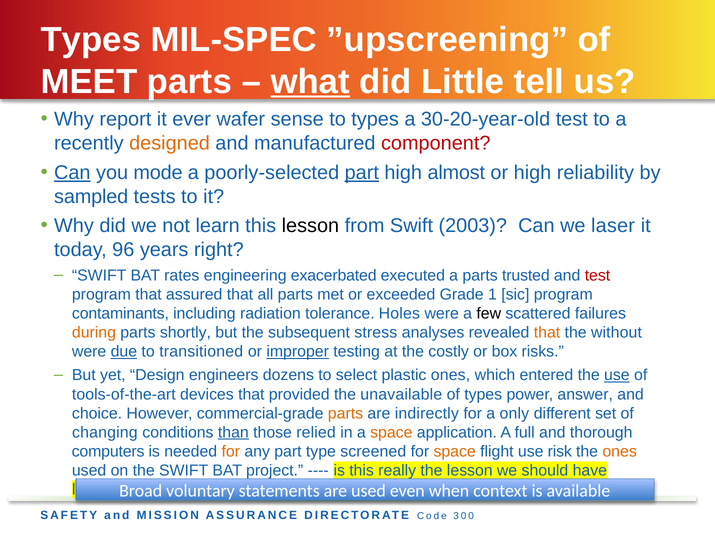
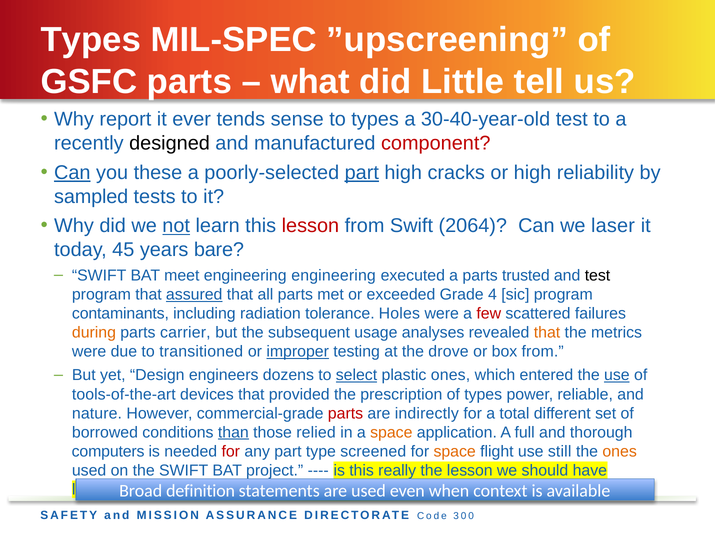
MEET: MEET -> GSFC
what underline: present -> none
wafer: wafer -> tends
30-20-year-old: 30-20-year-old -> 30-40-year-old
designed colour: orange -> black
mode: mode -> these
almost: almost -> cracks
not underline: none -> present
lesson at (310, 226) colour: black -> red
2003: 2003 -> 2064
96: 96 -> 45
right: right -> bare
rates: rates -> meet
engineering exacerbated: exacerbated -> engineering
test at (597, 276) colour: red -> black
assured underline: none -> present
1: 1 -> 4
few colour: black -> red
shortly: shortly -> carrier
stress: stress -> usage
without: without -> metrics
due underline: present -> none
costly: costly -> drove
box risks: risks -> from
select underline: none -> present
unavailable: unavailable -> prescription
answer: answer -> reliable
choice: choice -> nature
parts at (345, 414) colour: orange -> red
only: only -> total
changing: changing -> borrowed
for at (231, 452) colour: orange -> red
risk: risk -> still
voluntary: voluntary -> definition
